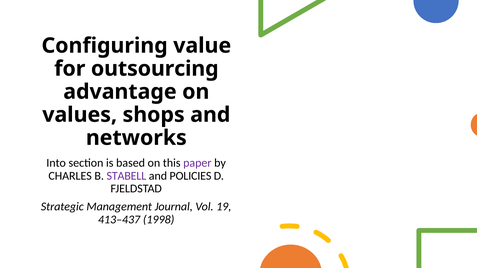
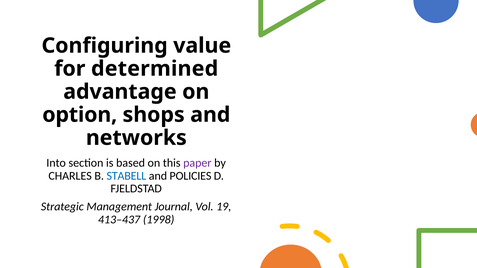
outsourcing: outsourcing -> determined
values: values -> option
STABELL colour: purple -> blue
